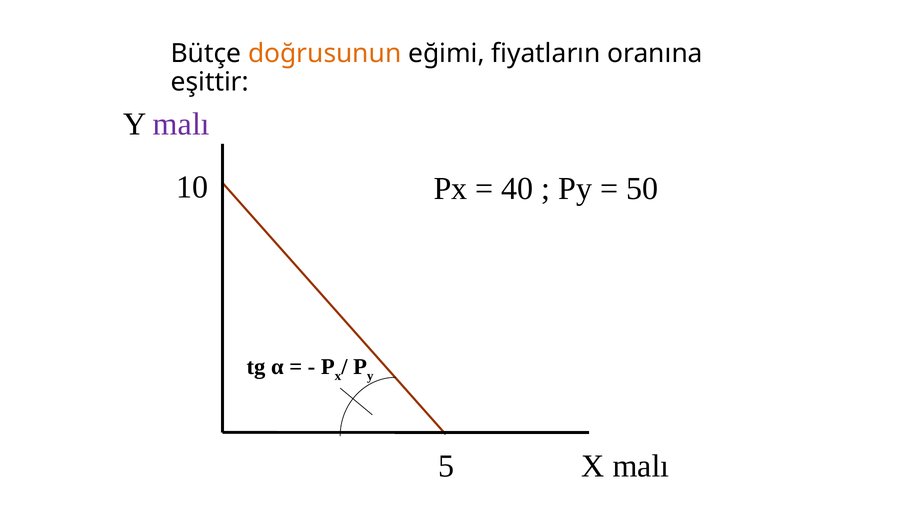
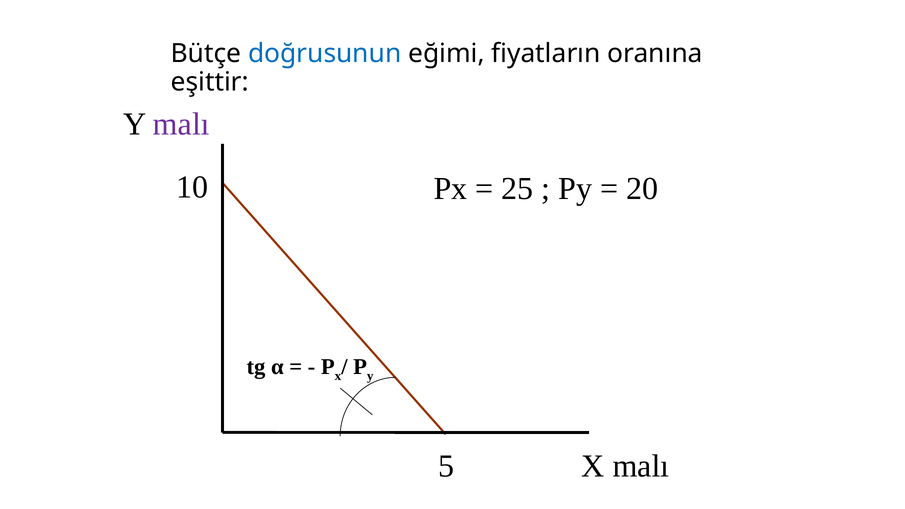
doğrusunun colour: orange -> blue
40: 40 -> 25
50: 50 -> 20
